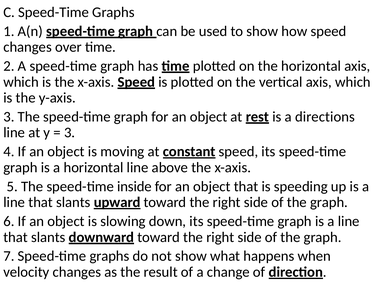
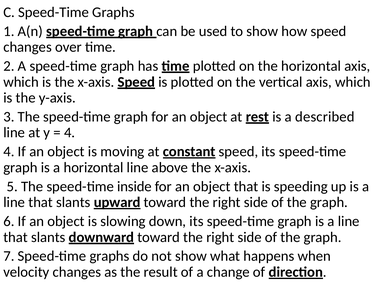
directions: directions -> described
3 at (70, 132): 3 -> 4
